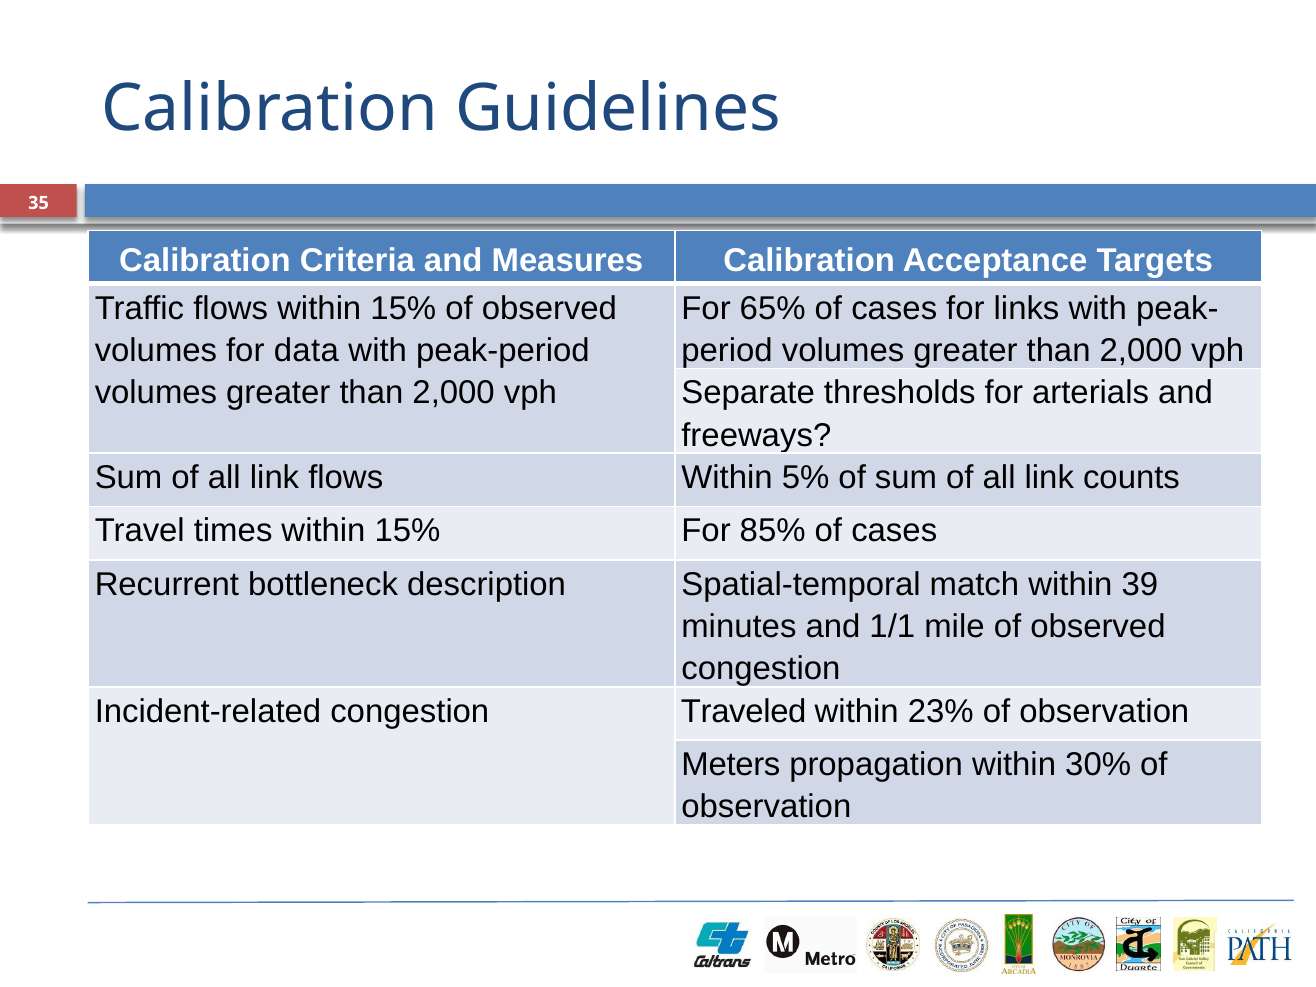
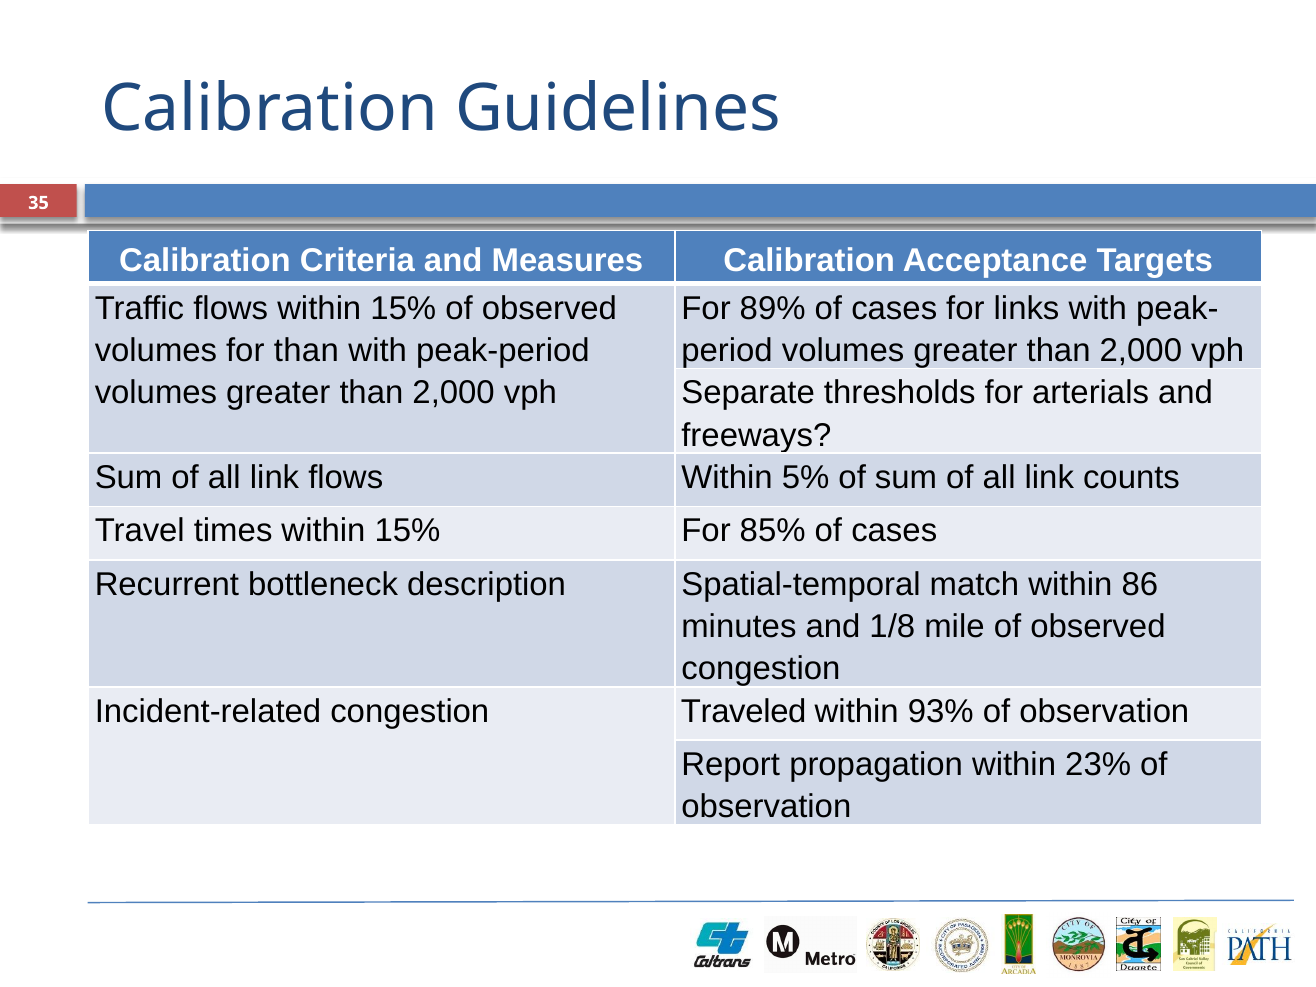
65%: 65% -> 89%
for data: data -> than
39: 39 -> 86
1/1: 1/1 -> 1/8
23%: 23% -> 93%
Meters: Meters -> Report
30%: 30% -> 23%
